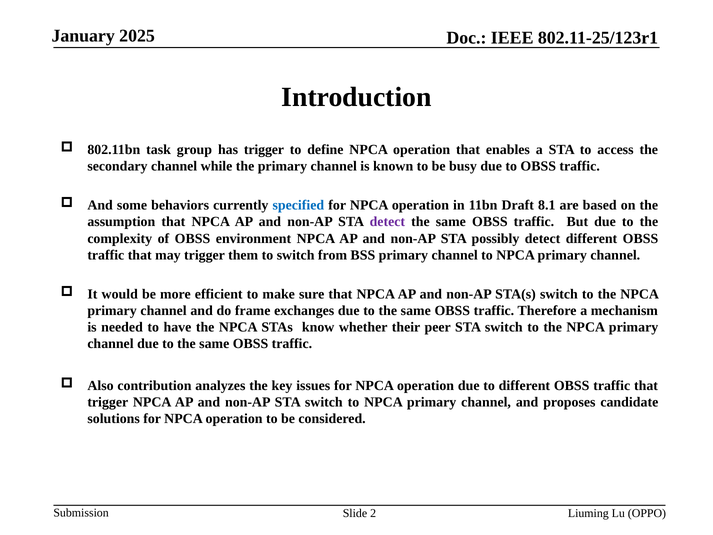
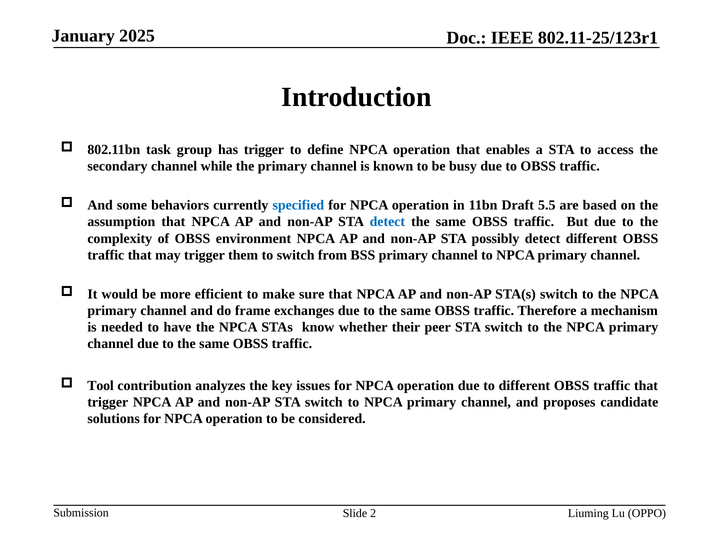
8.1: 8.1 -> 5.5
detect at (387, 222) colour: purple -> blue
Also: Also -> Tool
